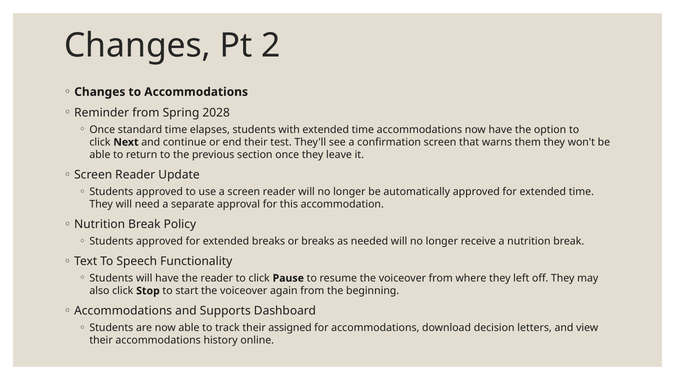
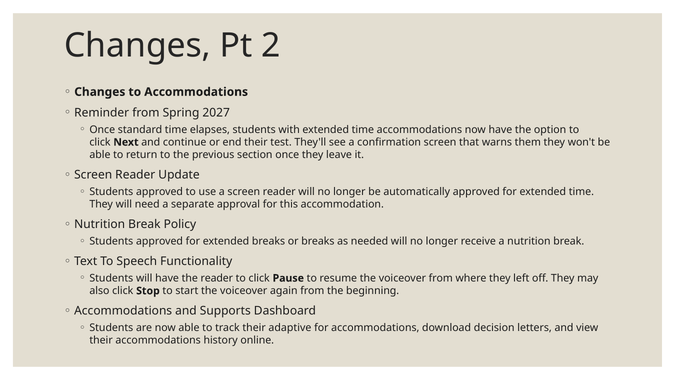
2028: 2028 -> 2027
assigned: assigned -> adaptive
